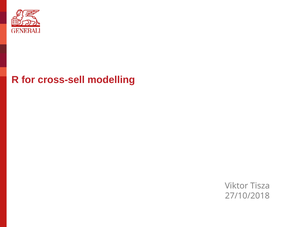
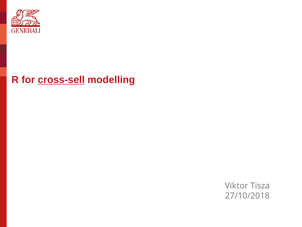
cross-sell underline: none -> present
